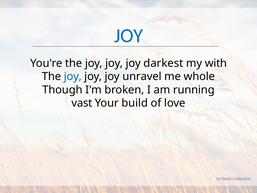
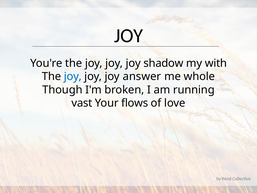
JOY at (129, 36) colour: blue -> black
darkest: darkest -> shadow
unravel: unravel -> answer
build: build -> flows
